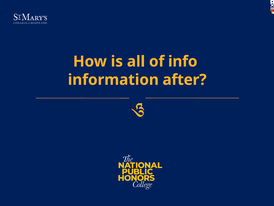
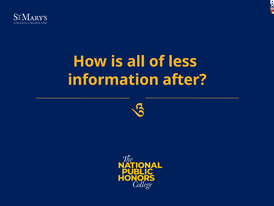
info: info -> less
